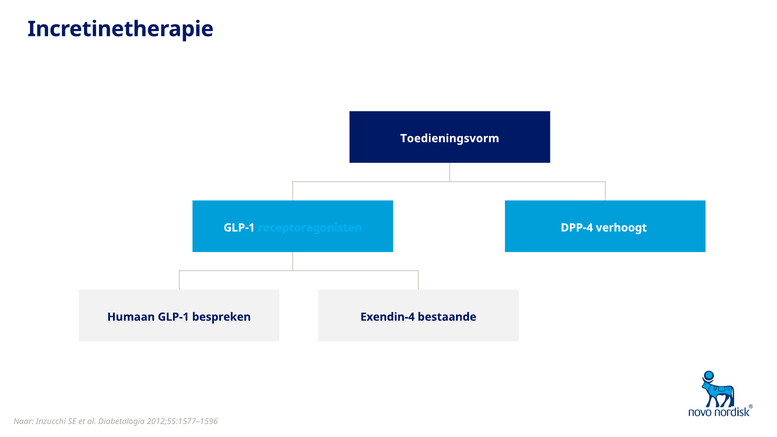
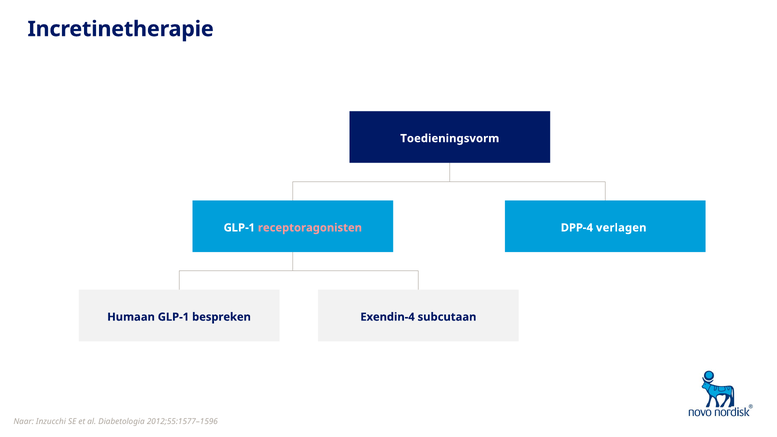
receptoragonisten colour: light blue -> pink
verhoogt: verhoogt -> verlagen
bestaande: bestaande -> subcutaan
